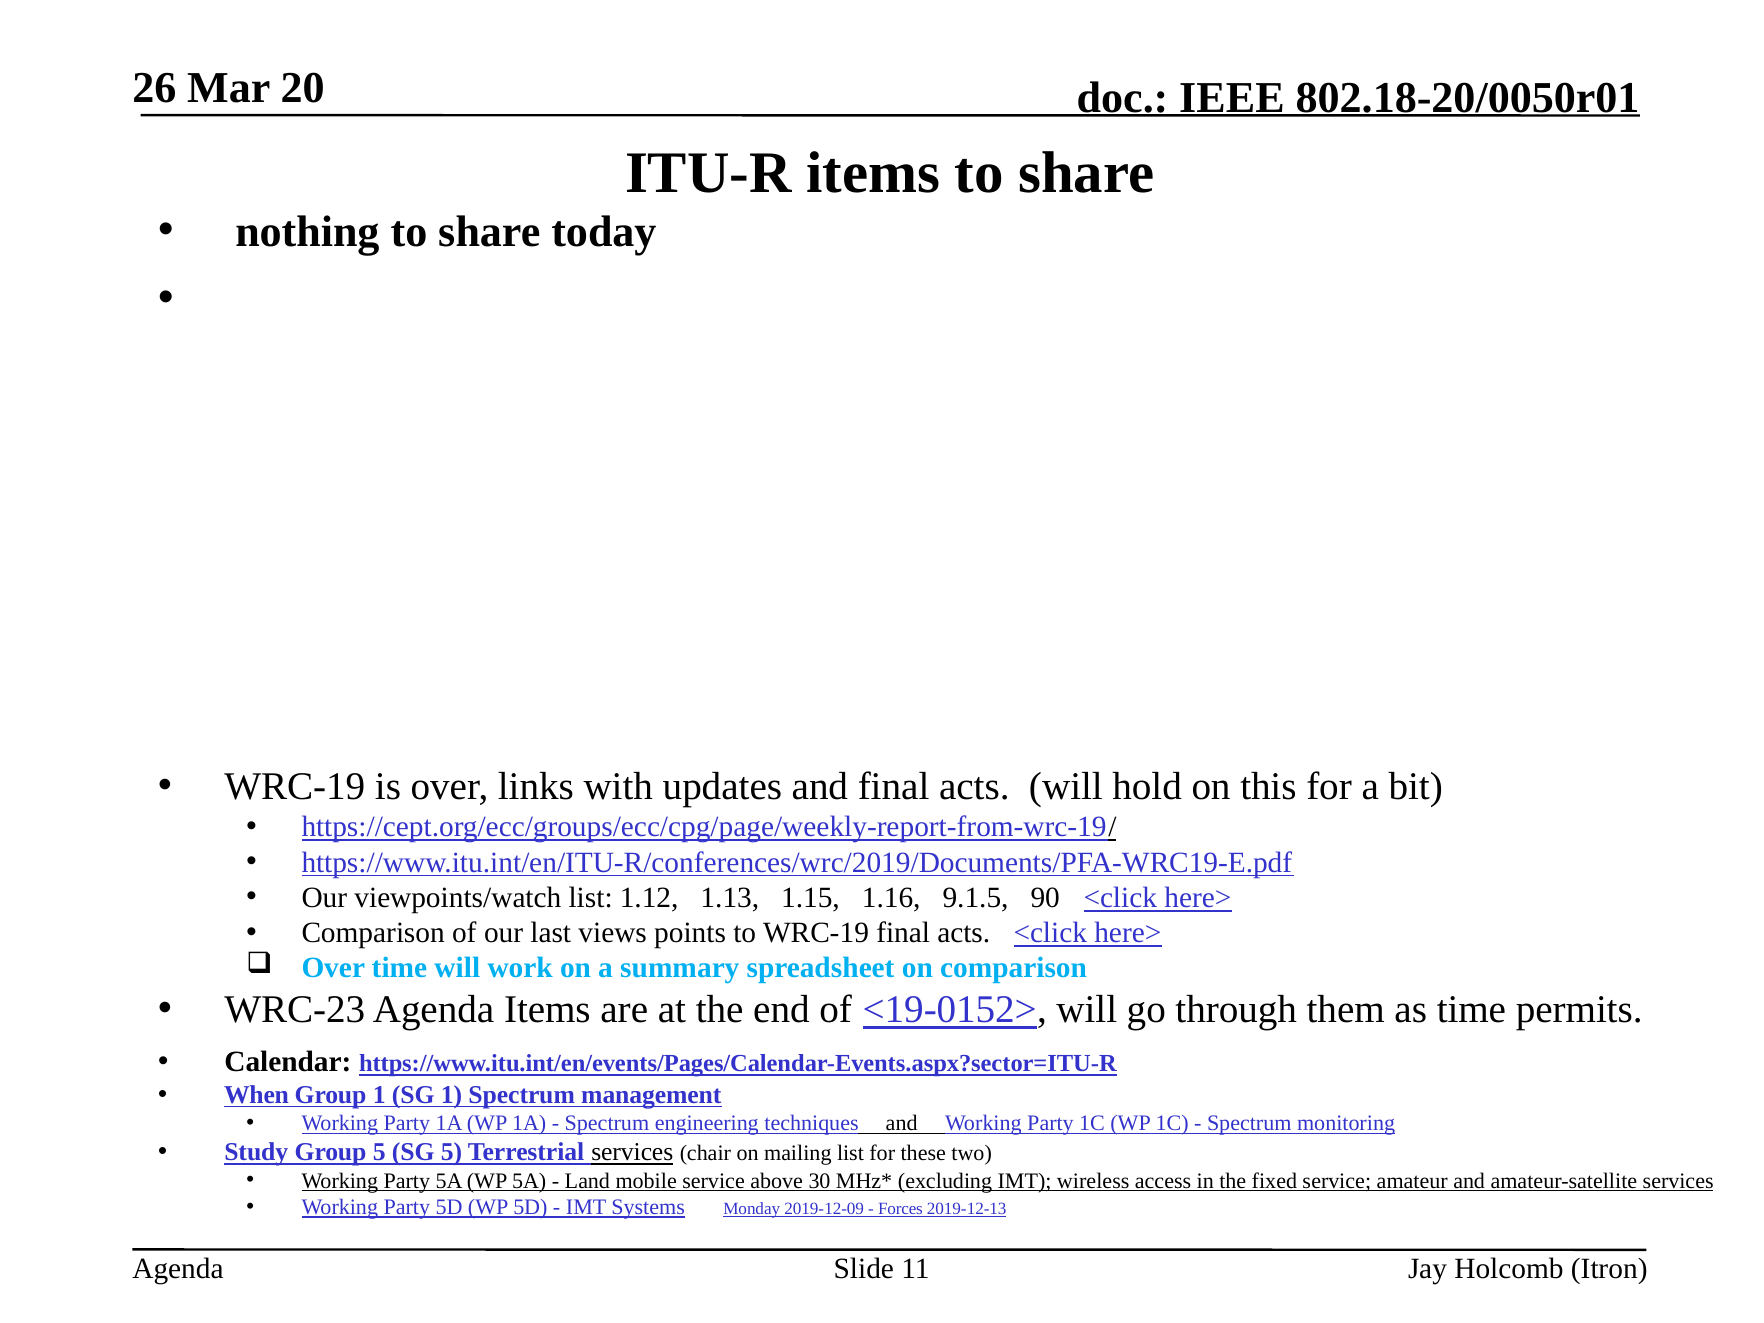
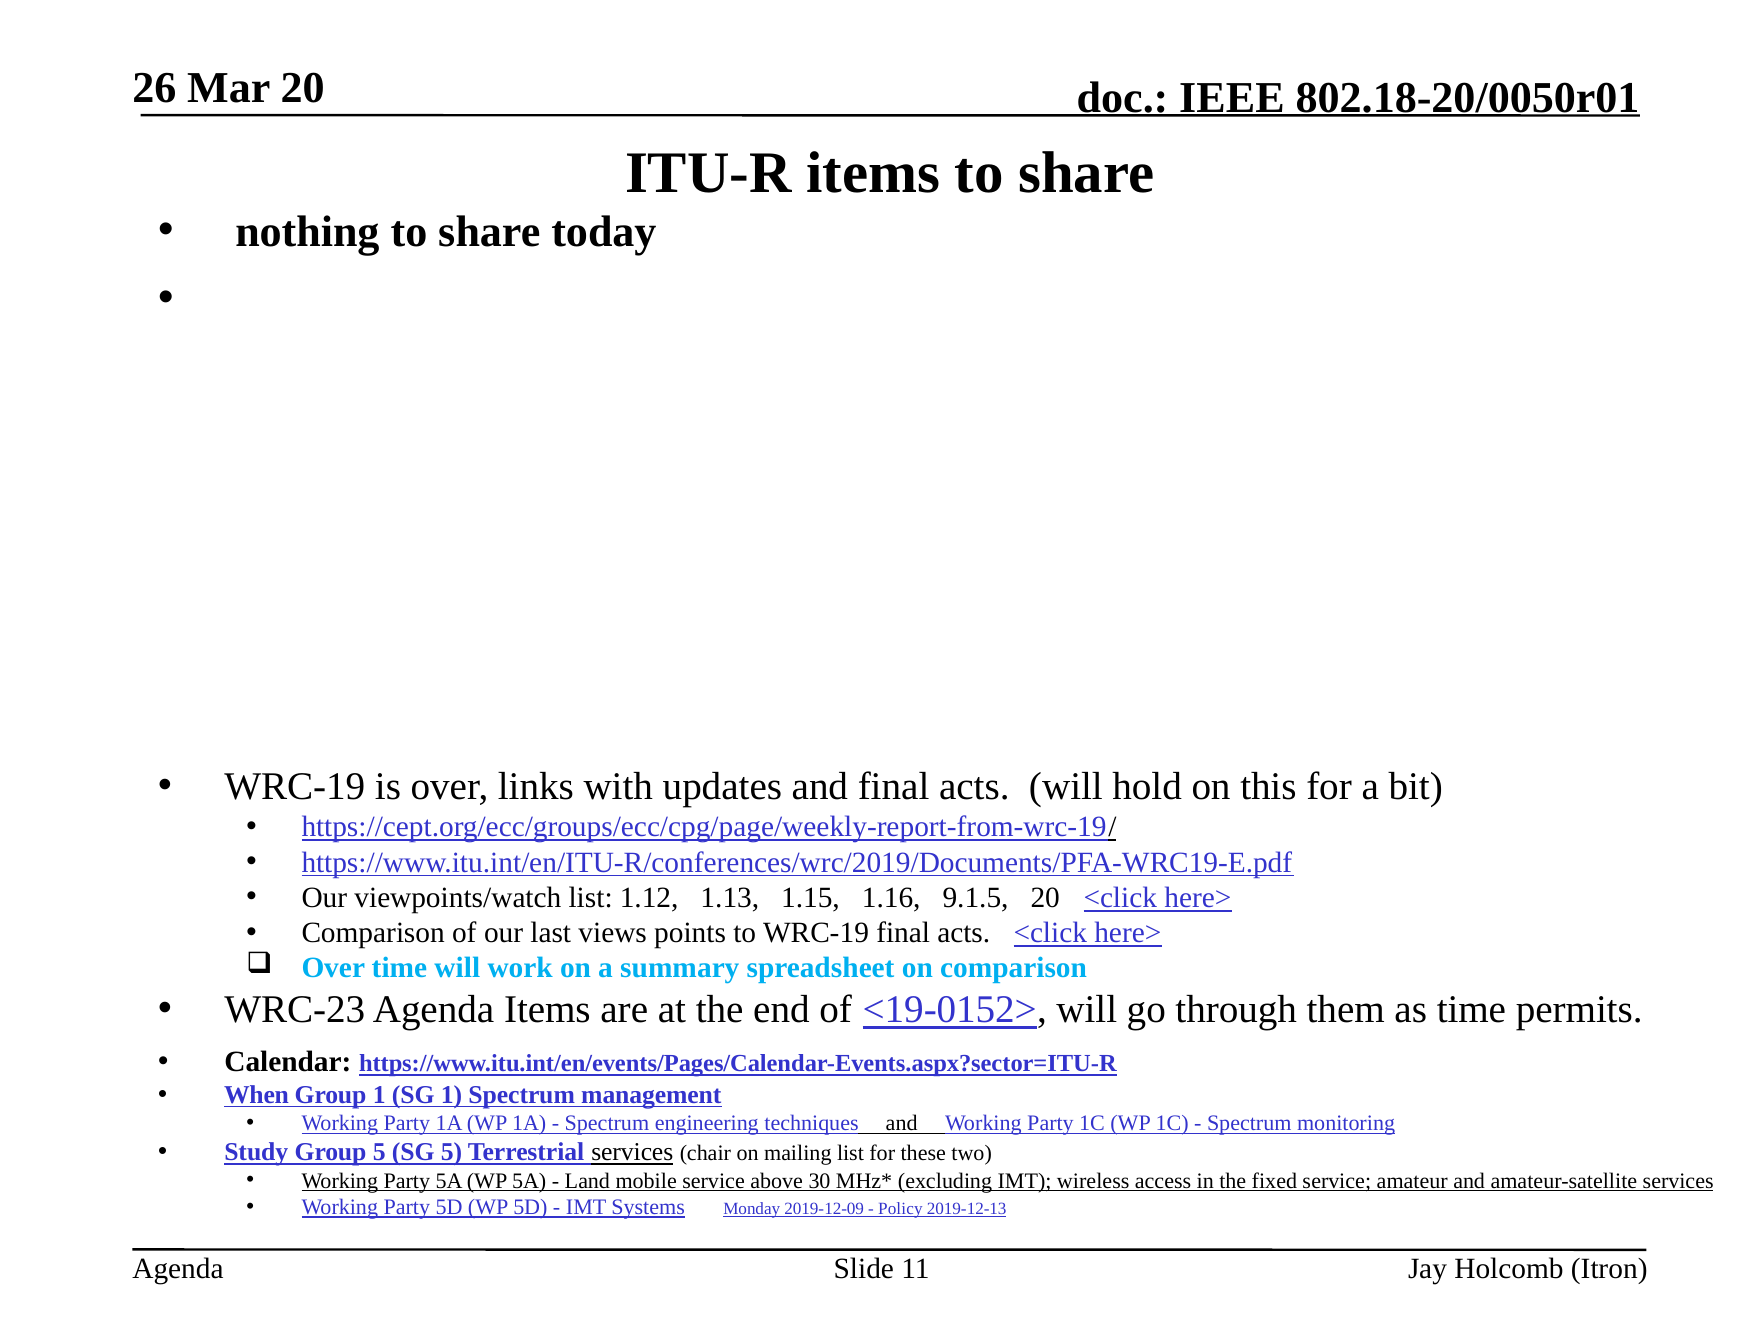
9.1.5 90: 90 -> 20
Forces: Forces -> Policy
